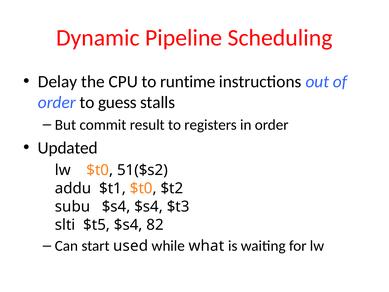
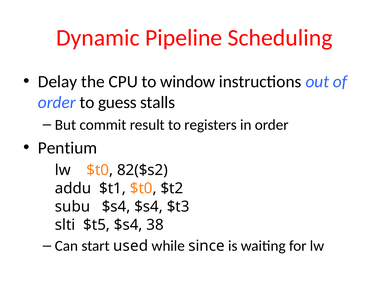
runtime: runtime -> window
Updated: Updated -> Pentium
51($s2: 51($s2 -> 82($s2
82: 82 -> 38
what: what -> since
